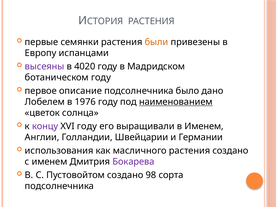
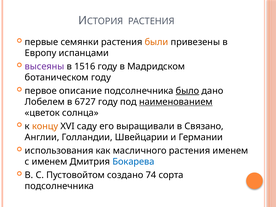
4020: 4020 -> 1516
было underline: none -> present
1976: 1976 -> 6727
концу colour: purple -> orange
XVI году: году -> саду
в Именем: Именем -> Связано
растения создано: создано -> именем
Бокарева colour: purple -> blue
98: 98 -> 74
